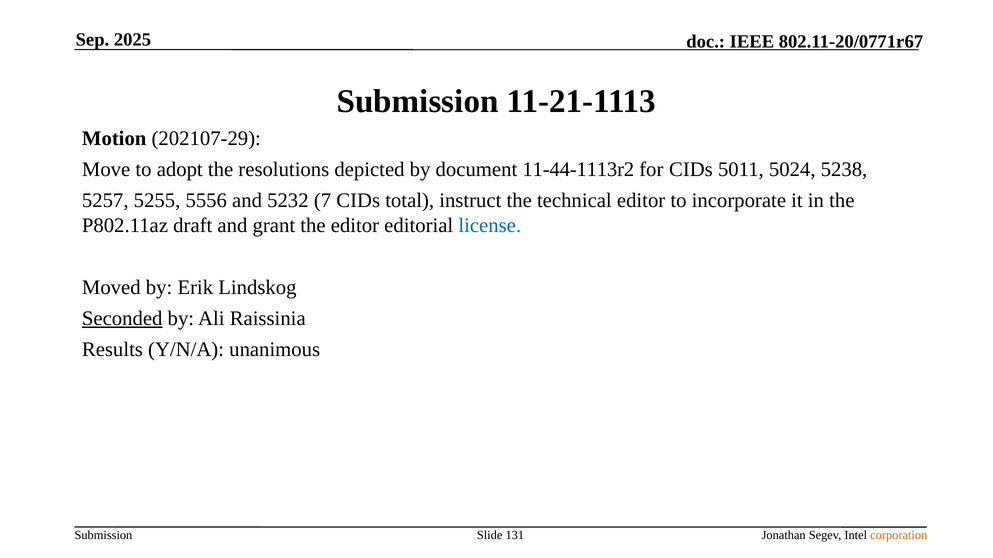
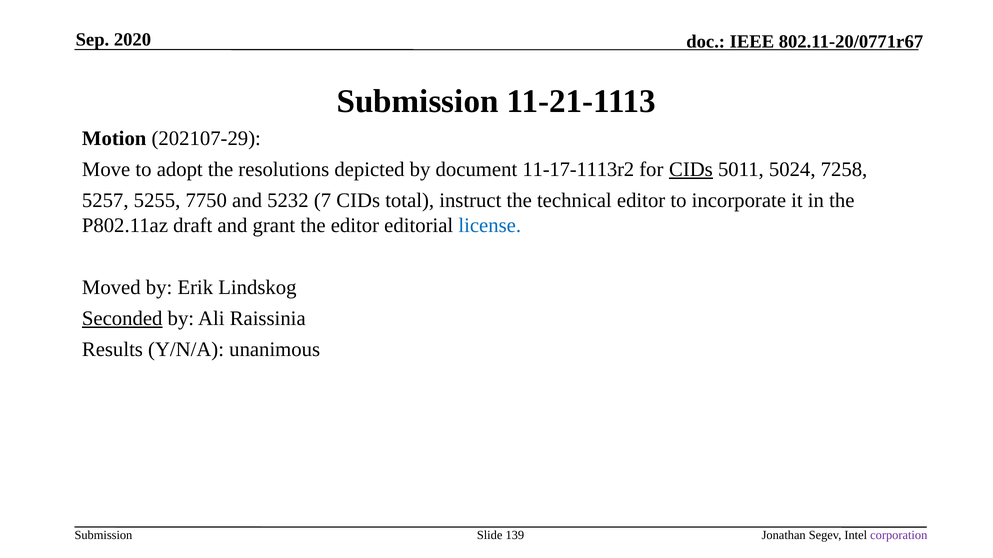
2025: 2025 -> 2020
11-44-1113r2: 11-44-1113r2 -> 11-17-1113r2
CIDs at (691, 170) underline: none -> present
5238: 5238 -> 7258
5556: 5556 -> 7750
131: 131 -> 139
corporation colour: orange -> purple
